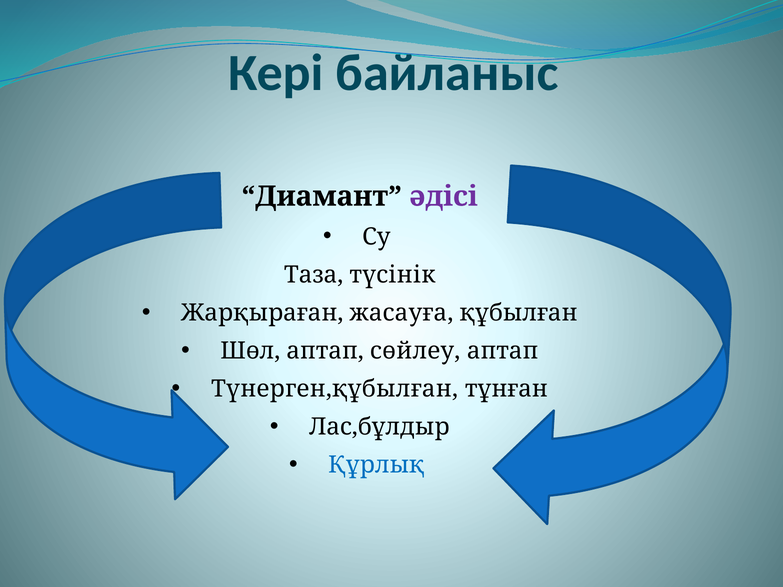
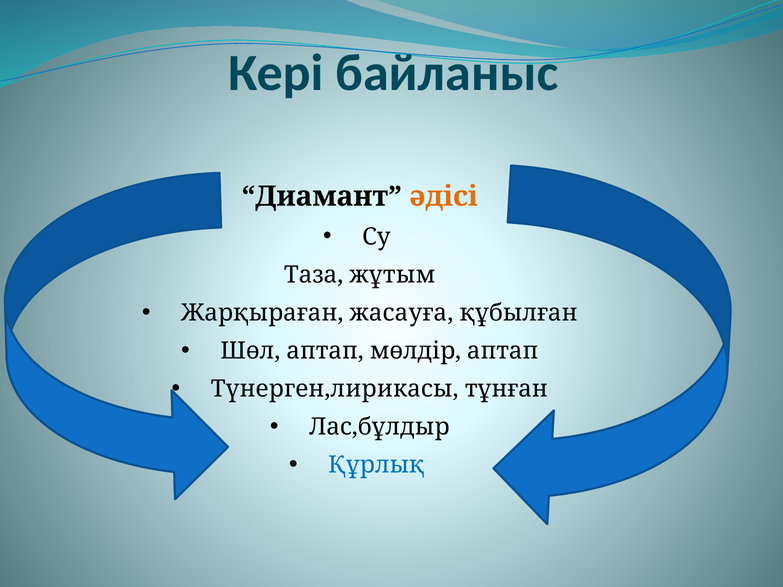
әдісі colour: purple -> orange
түсінік: түсінік -> жұтым
сөйлеу: сөйлеу -> мөлдір
Түнерген,құбылған: Түнерген,құбылған -> Түнерген,лирикасы
